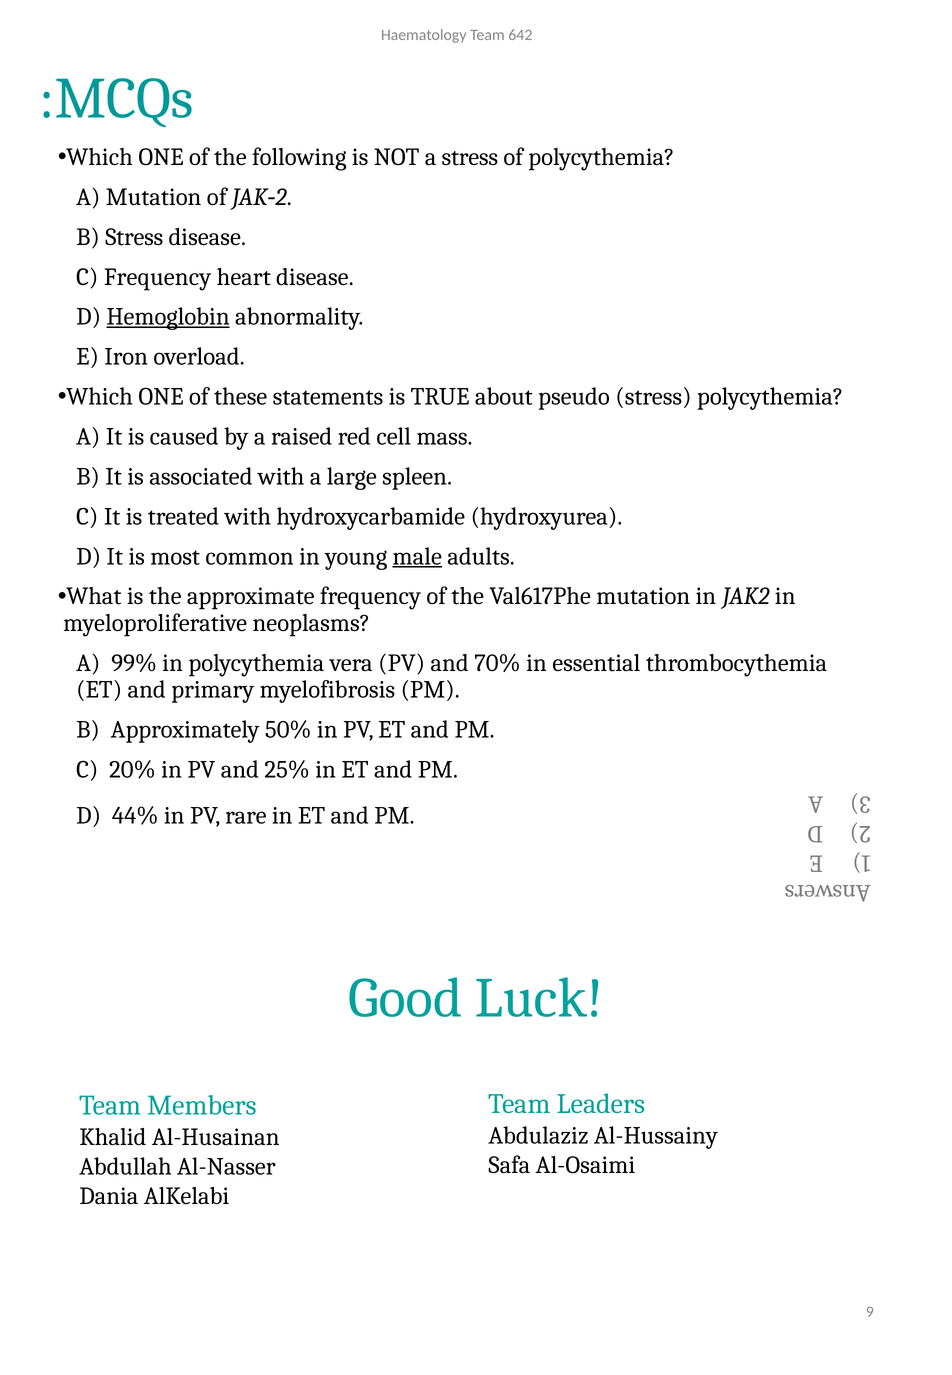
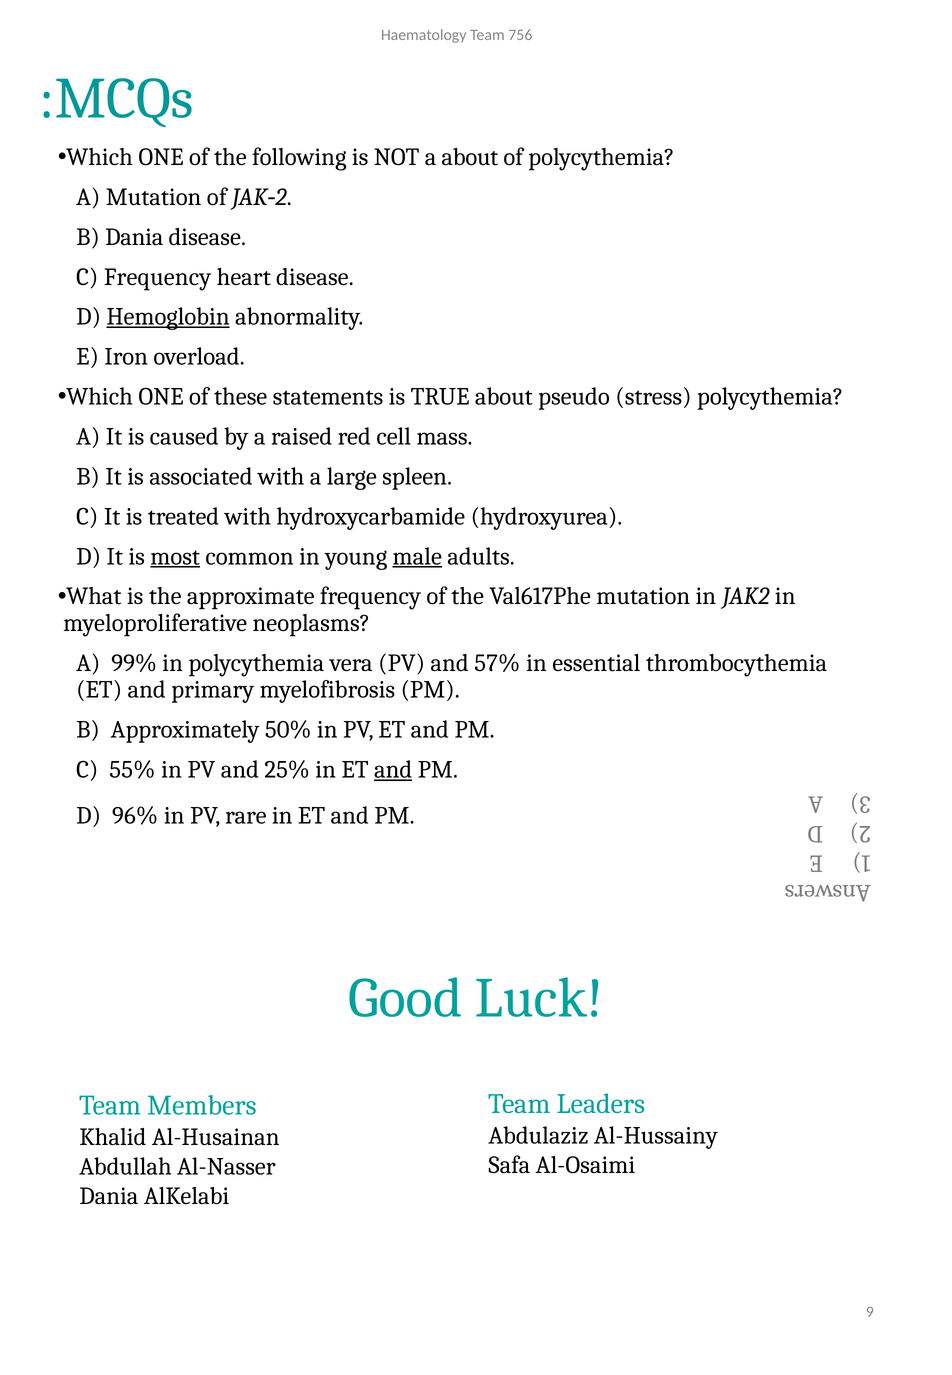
642: 642 -> 756
a stress: stress -> about
B Stress: Stress -> Dania
most underline: none -> present
70%: 70% -> 57%
20%: 20% -> 55%
and at (393, 769) underline: none -> present
44%: 44% -> 96%
